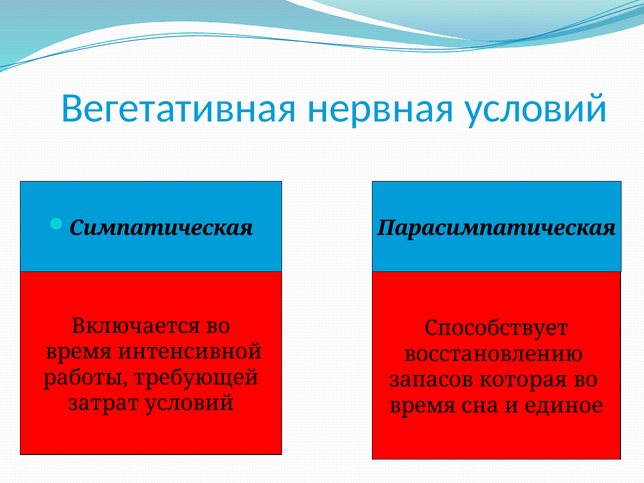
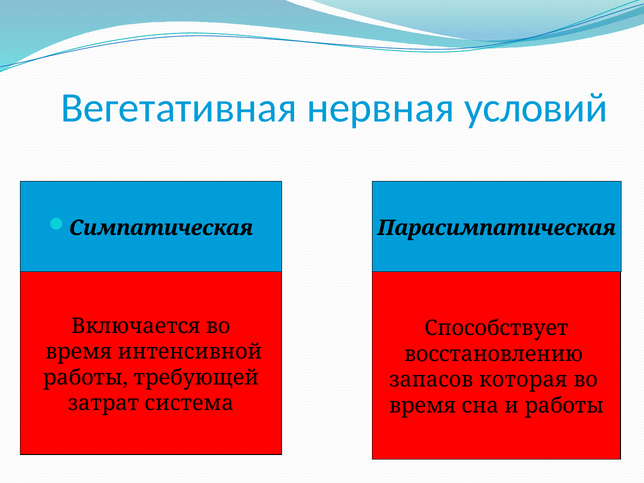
затрат условий: условий -> система
и единое: единое -> работы
